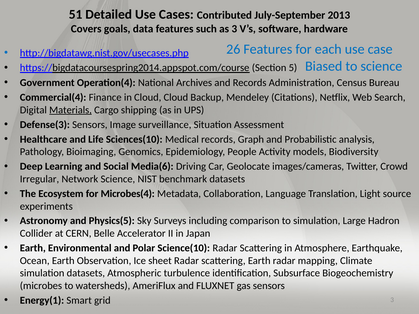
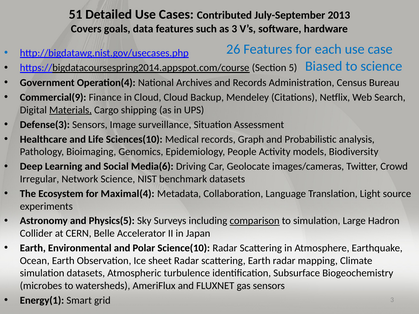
Commercial(4: Commercial(4 -> Commercial(9
Microbes(4: Microbes(4 -> Maximal(4
comparison underline: none -> present
